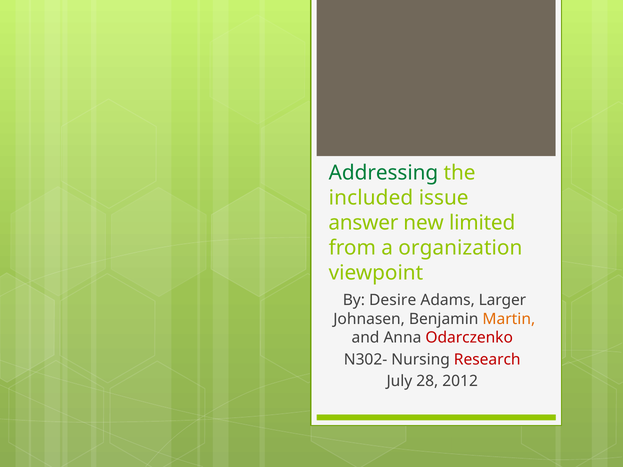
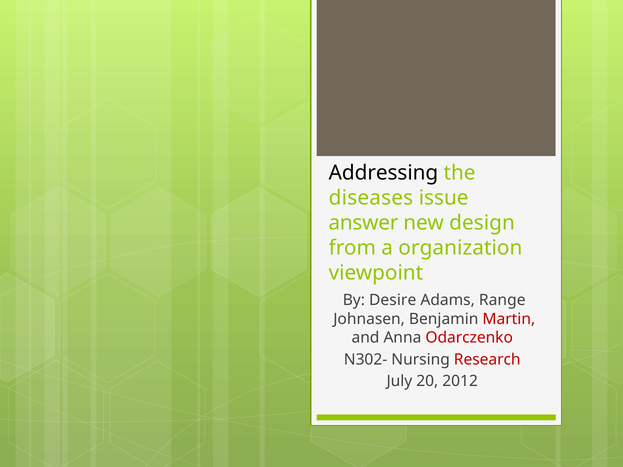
Addressing colour: green -> black
included: included -> diseases
limited: limited -> design
Larger: Larger -> Range
Martin colour: orange -> red
28: 28 -> 20
